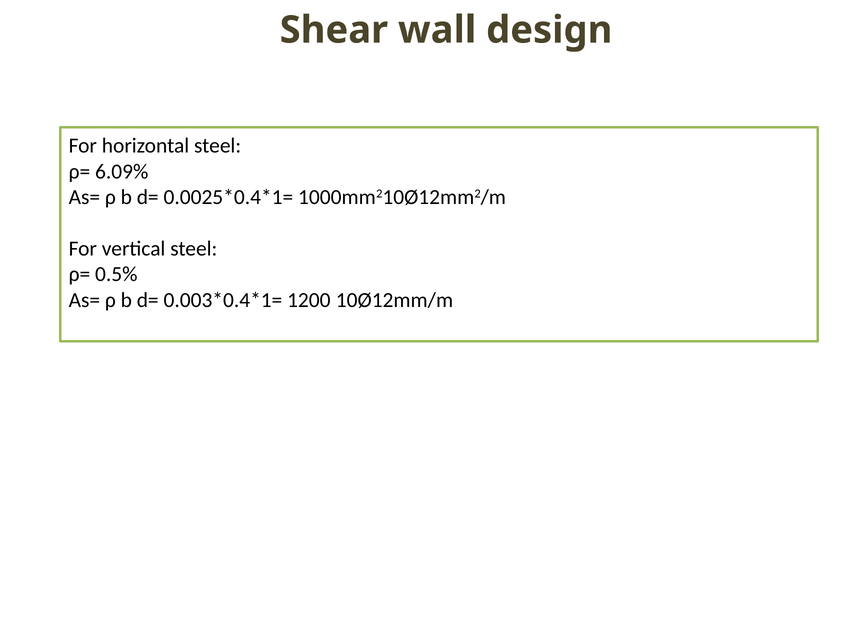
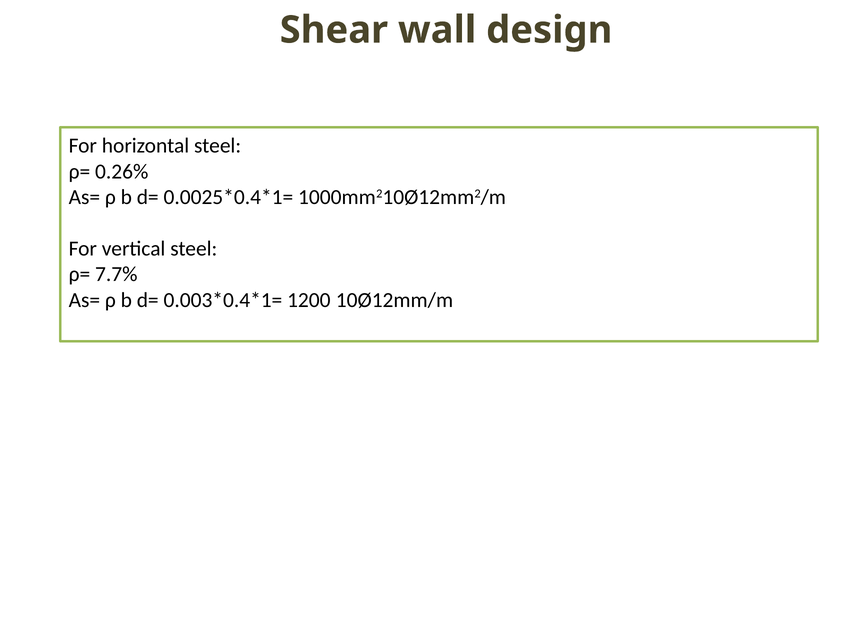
6.09%: 6.09% -> 0.26%
0.5%: 0.5% -> 7.7%
